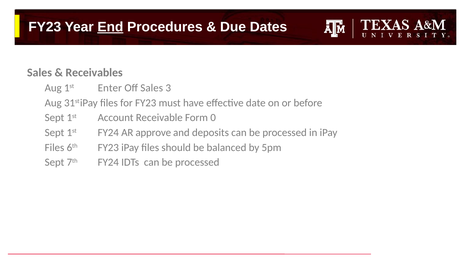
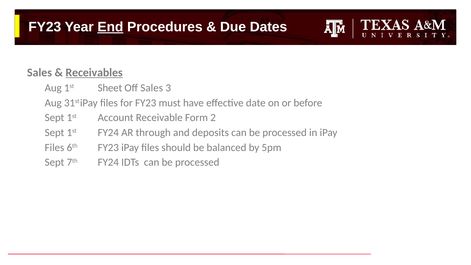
Receivables underline: none -> present
Enter: Enter -> Sheet
0: 0 -> 2
approve: approve -> through
